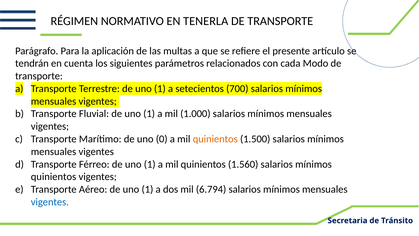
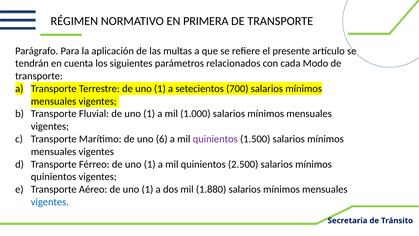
TENERLA: TENERLA -> PRIMERA
0: 0 -> 6
quinientos at (215, 139) colour: orange -> purple
1.560: 1.560 -> 2.500
6.794: 6.794 -> 1.880
